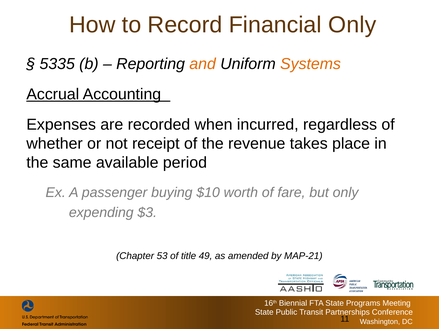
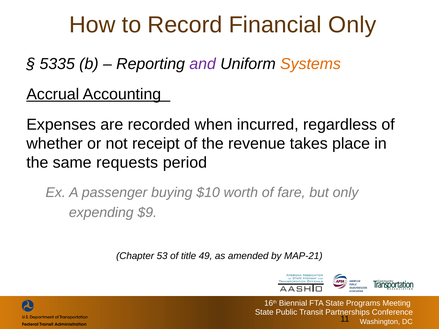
and colour: orange -> purple
available: available -> requests
$3: $3 -> $9
